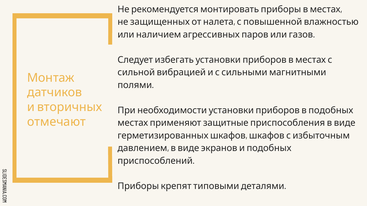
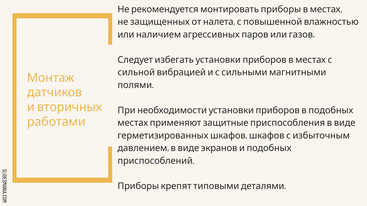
отмечают: отмечают -> работами
